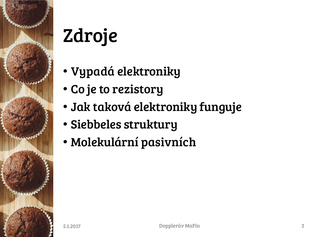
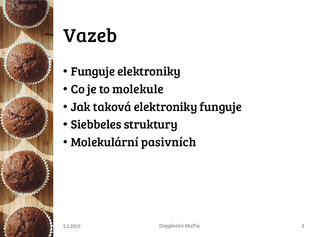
Zdroje: Zdroje -> Vazeb
Vypadá at (93, 72): Vypadá -> Funguje
rezistory: rezistory -> molekule
